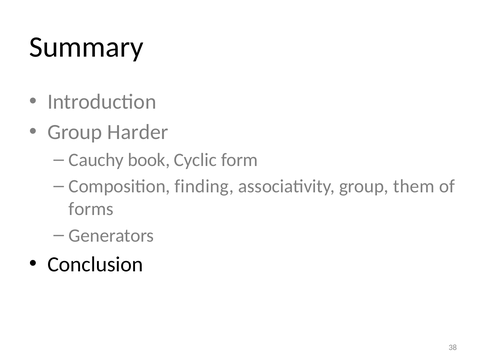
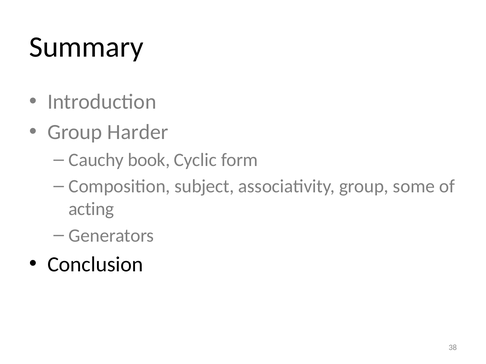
finding: finding -> subject
them: them -> some
forms: forms -> acting
